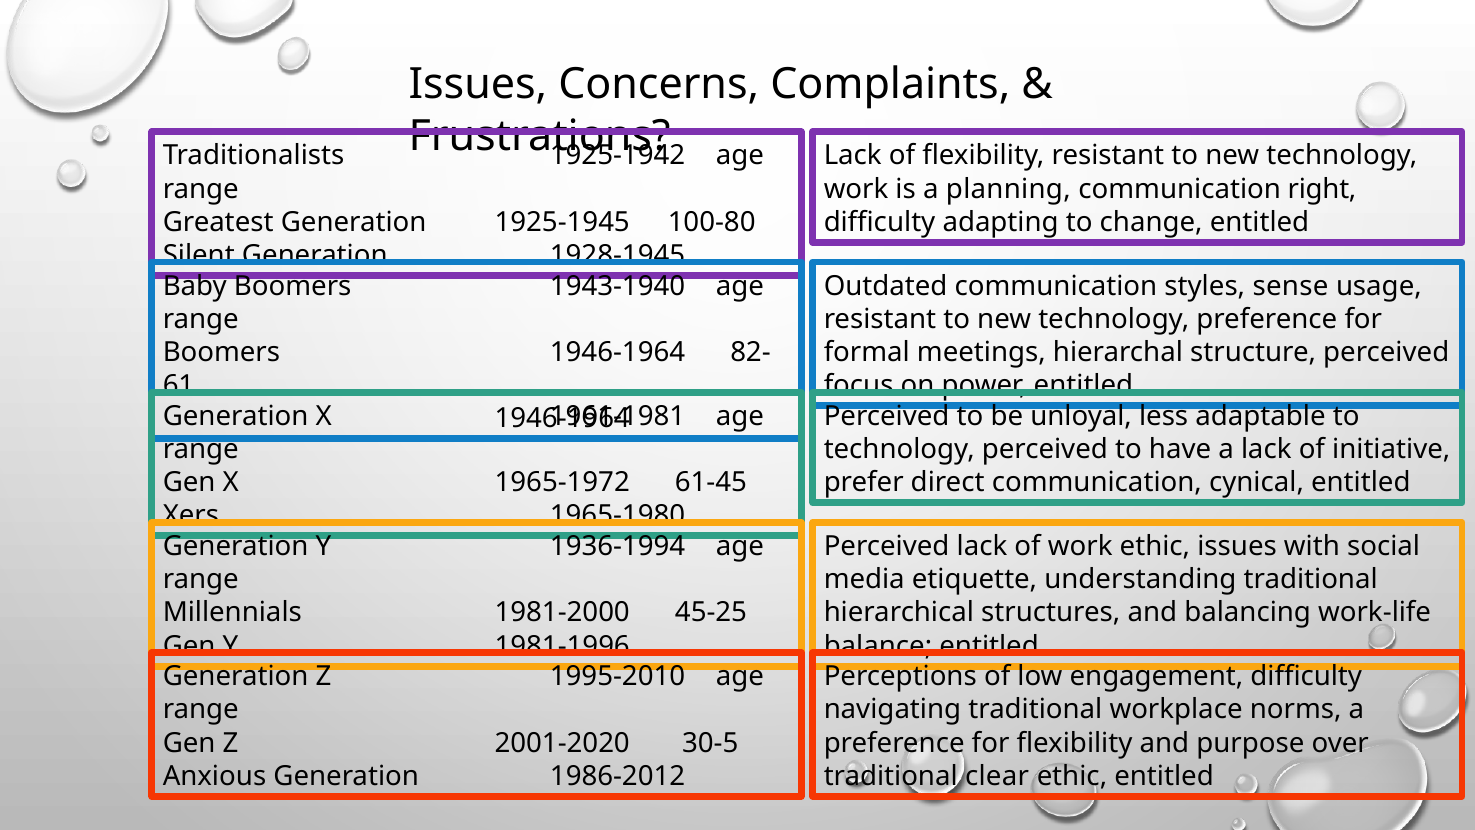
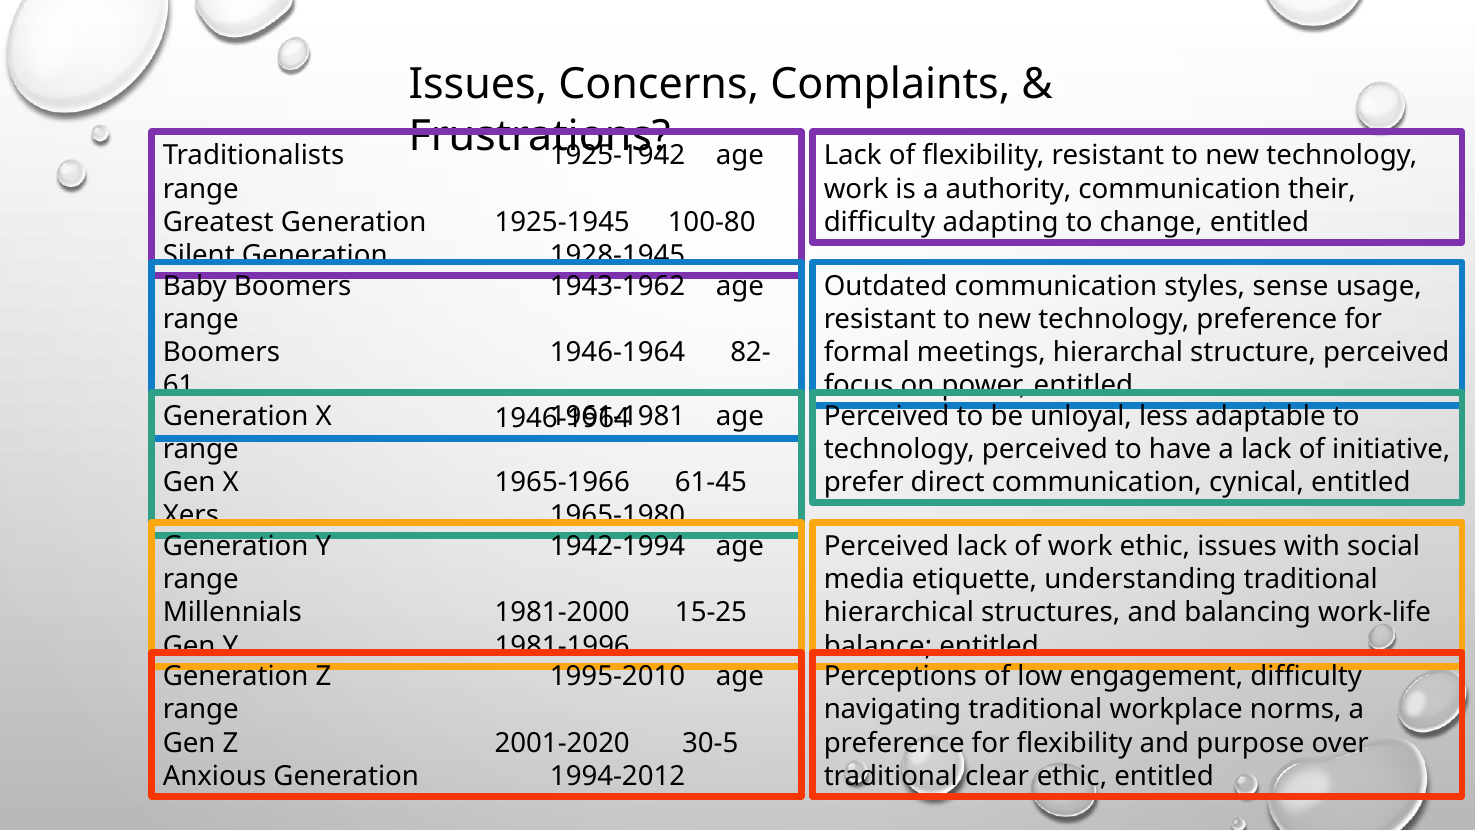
planning: planning -> authority
right: right -> their
1943-1940: 1943-1940 -> 1943-1962
1965-1972: 1965-1972 -> 1965-1966
1936-1994: 1936-1994 -> 1942-1994
45-25: 45-25 -> 15-25
1986-2012: 1986-2012 -> 1994-2012
